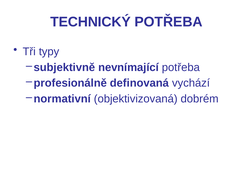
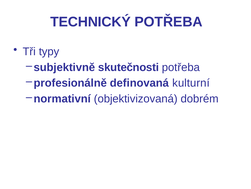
nevnímající: nevnímající -> skutečnosti
vychází: vychází -> kulturní
